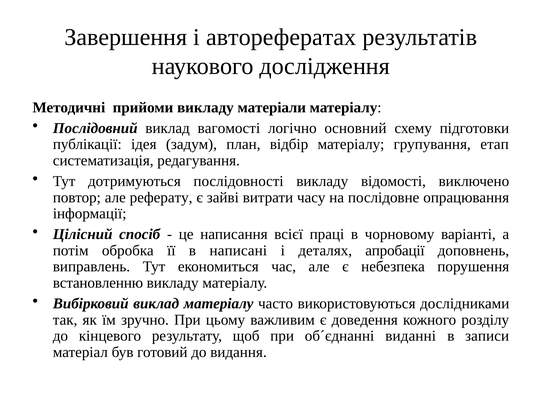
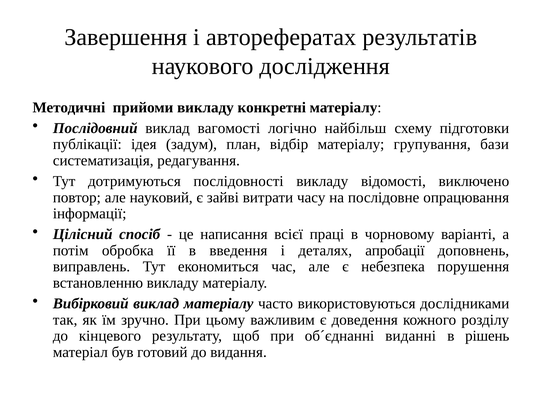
матеріали: матеріали -> конкретні
основний: основний -> найбільш
етап: етап -> бази
реферату: реферату -> науковий
написані: написані -> введення
записи: записи -> рішень
